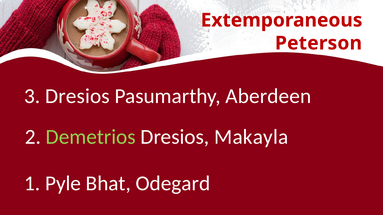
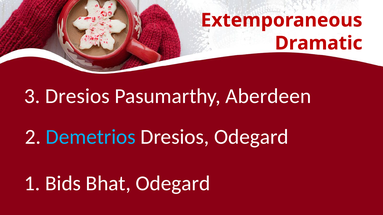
Peterson: Peterson -> Dramatic
Demetrios colour: light green -> light blue
Dresios Makayla: Makayla -> Odegard
Pyle: Pyle -> Bids
